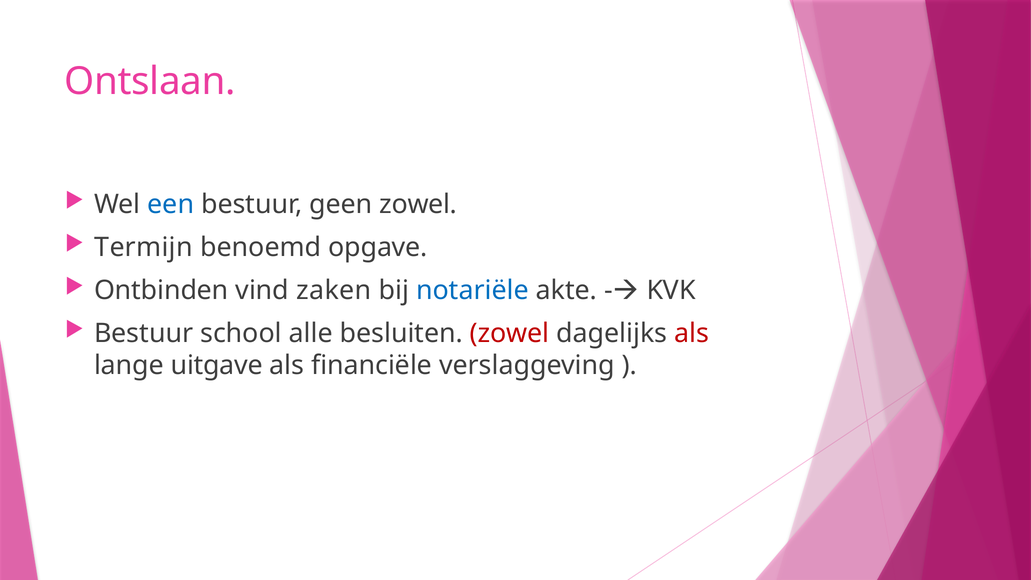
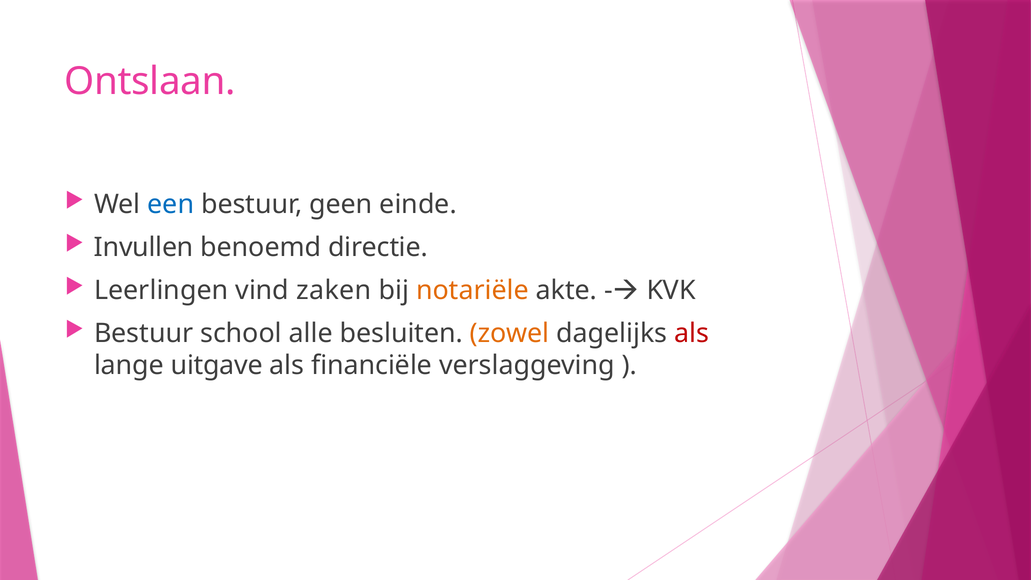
geen zowel: zowel -> einde
Termijn: Termijn -> Invullen
opgave: opgave -> directie
Ontbinden: Ontbinden -> Leerlingen
notariële colour: blue -> orange
zowel at (510, 333) colour: red -> orange
